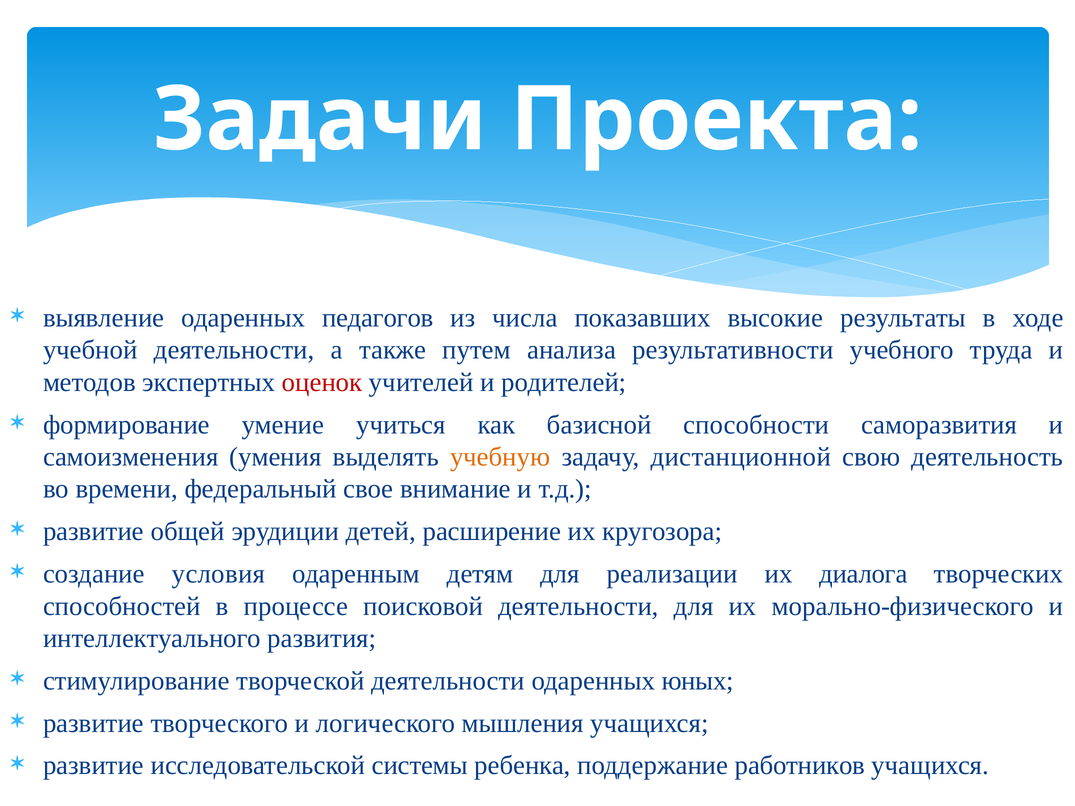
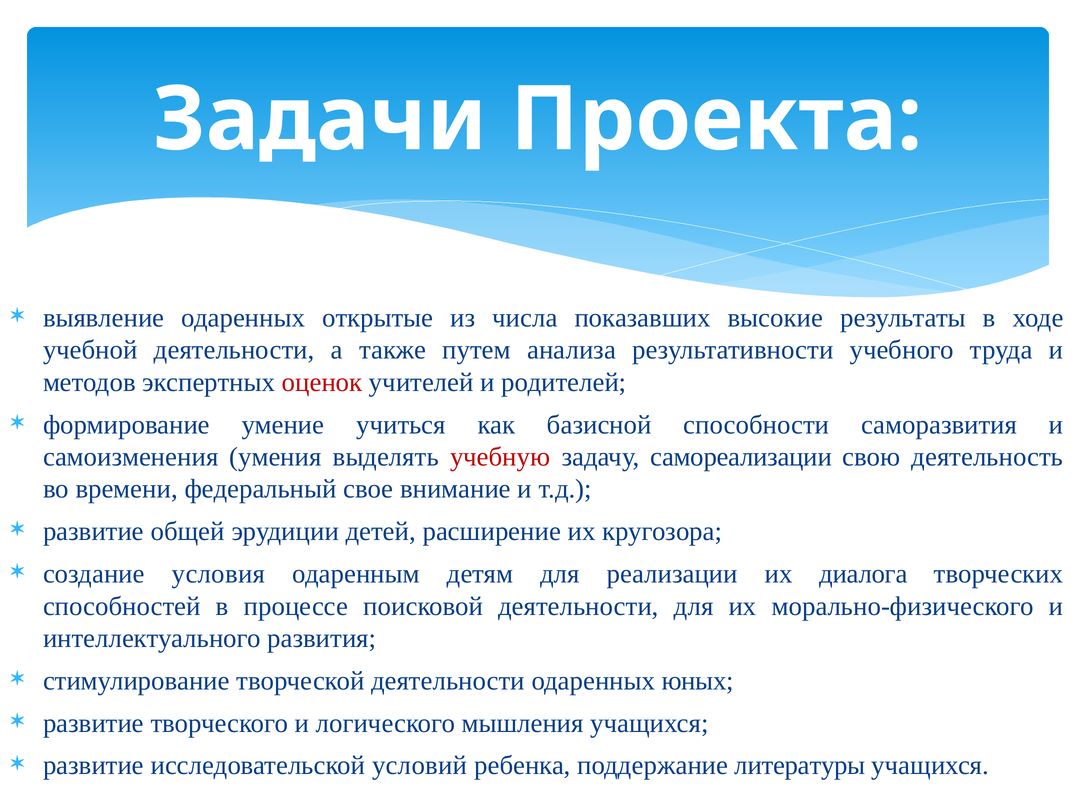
педагогов: педагогов -> открытые
учебную colour: orange -> red
дистанционной: дистанционной -> самореализации
системы: системы -> условий
работников: работников -> литературы
